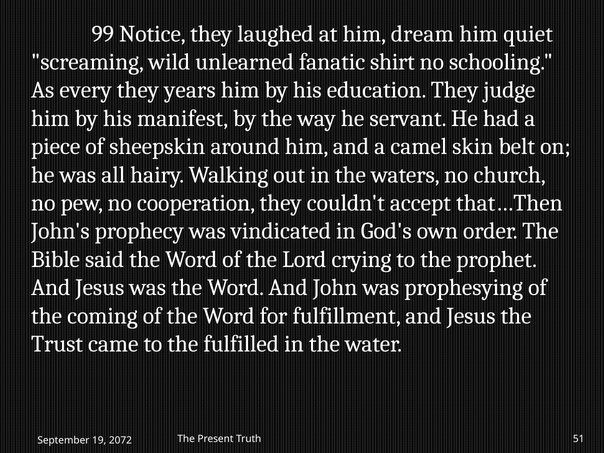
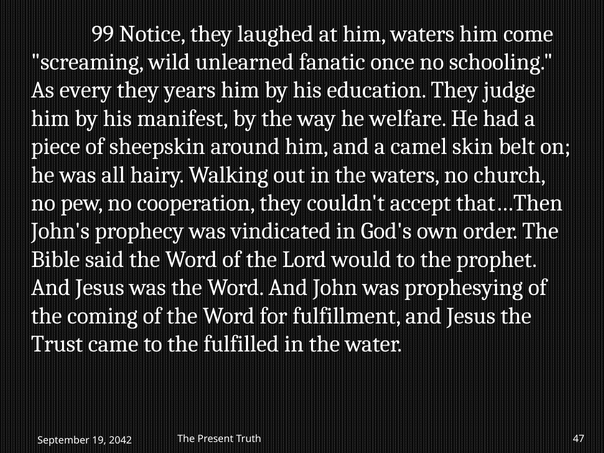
him dream: dream -> waters
quiet: quiet -> come
shirt: shirt -> once
servant: servant -> welfare
crying: crying -> would
51: 51 -> 47
2072: 2072 -> 2042
